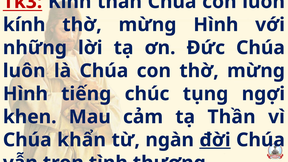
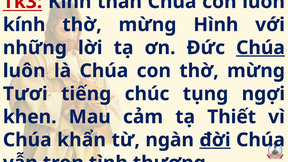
Chúa at (260, 48) underline: none -> present
Hình at (25, 94): Hình -> Tươi
Thần: Thần -> Thiết
